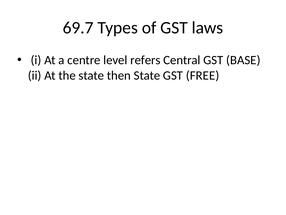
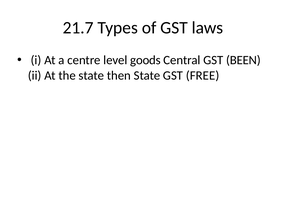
69.7: 69.7 -> 21.7
refers: refers -> goods
BASE: BASE -> BEEN
